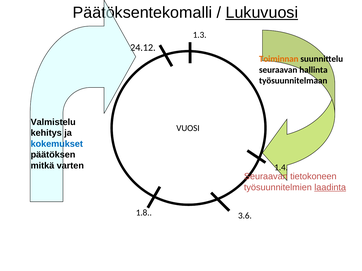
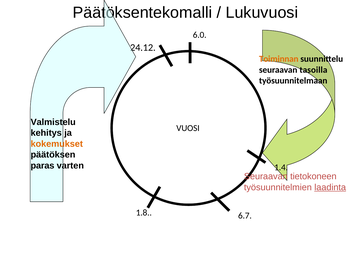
Lukuvuosi underline: present -> none
1.3: 1.3 -> 6.0
hallinta: hallinta -> tasoilla
kokemukset colour: blue -> orange
mitkä: mitkä -> paras
3.6: 3.6 -> 6.7
